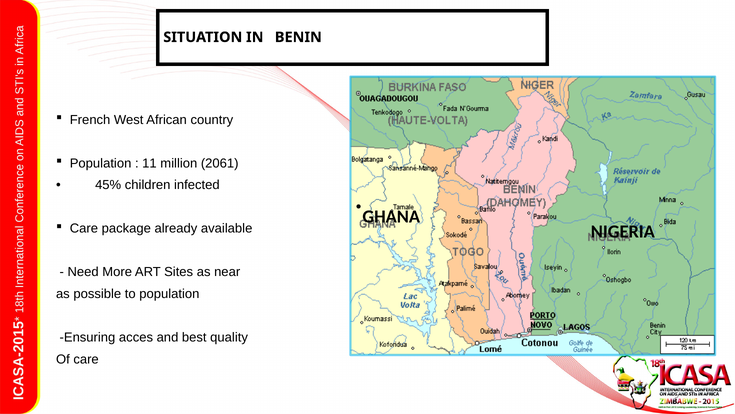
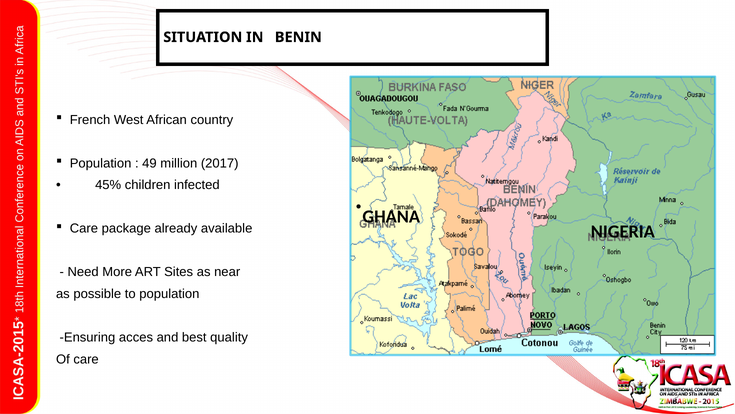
11: 11 -> 49
2061: 2061 -> 2017
